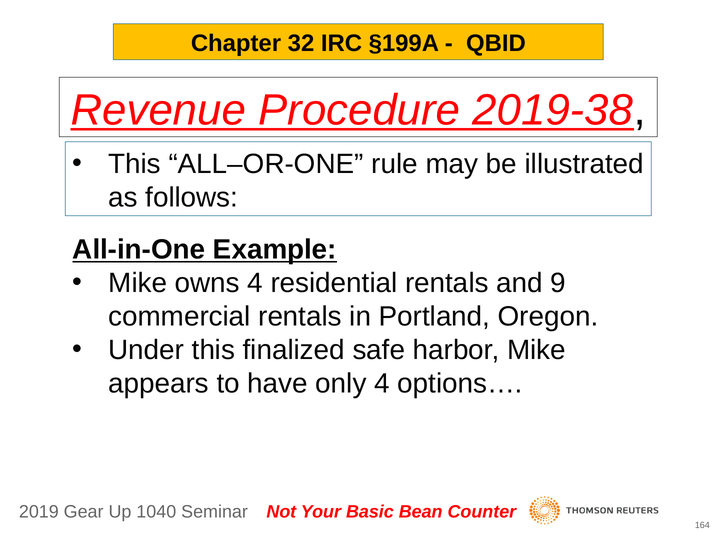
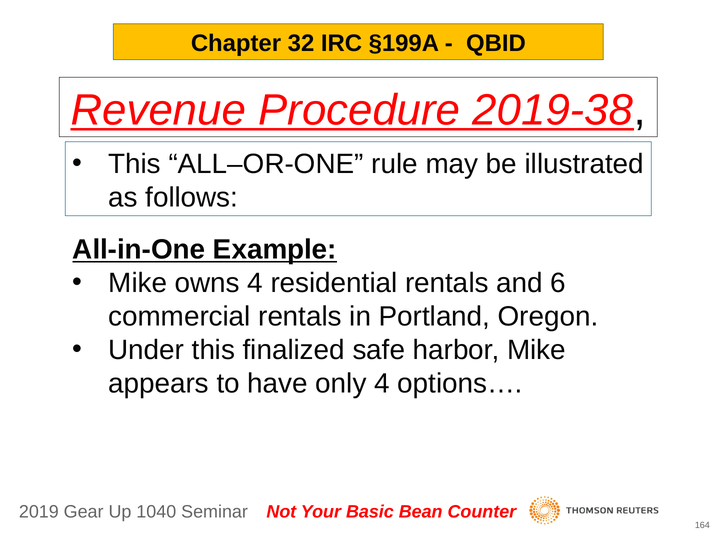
9: 9 -> 6
